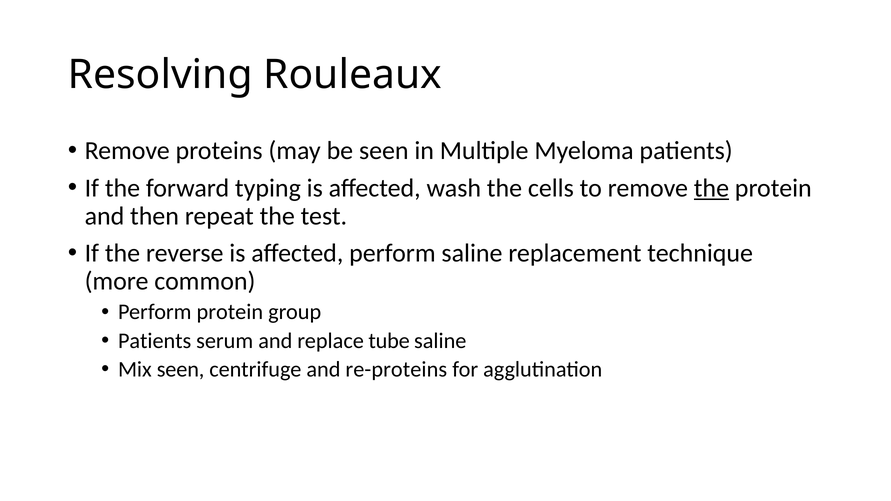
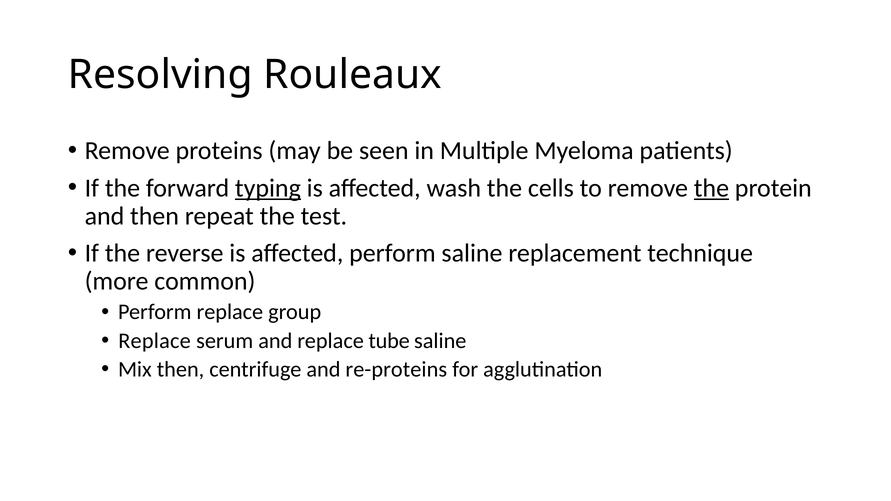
typing underline: none -> present
Perform protein: protein -> replace
Patients at (155, 341): Patients -> Replace
Mix seen: seen -> then
